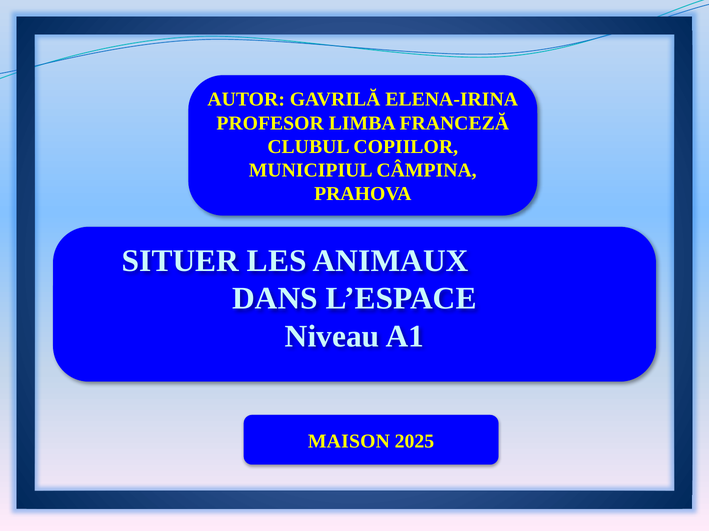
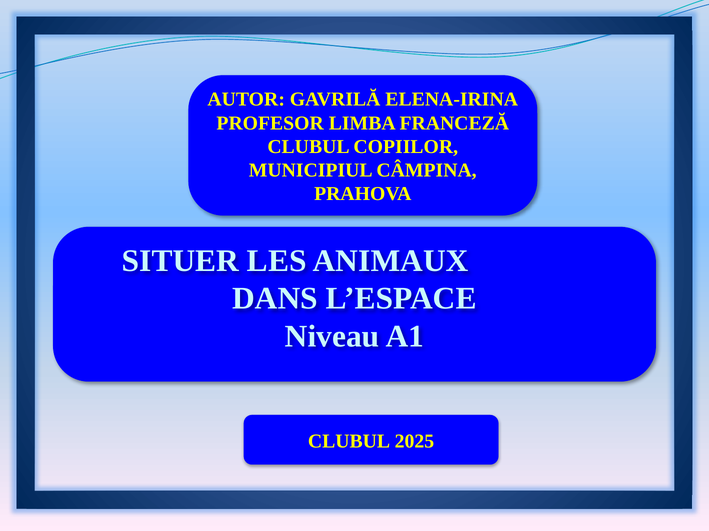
MAISON at (349, 442): MAISON -> CLUBUL
